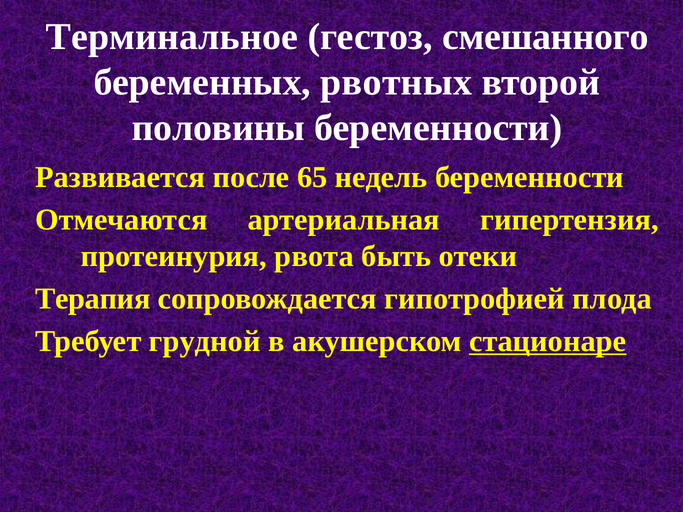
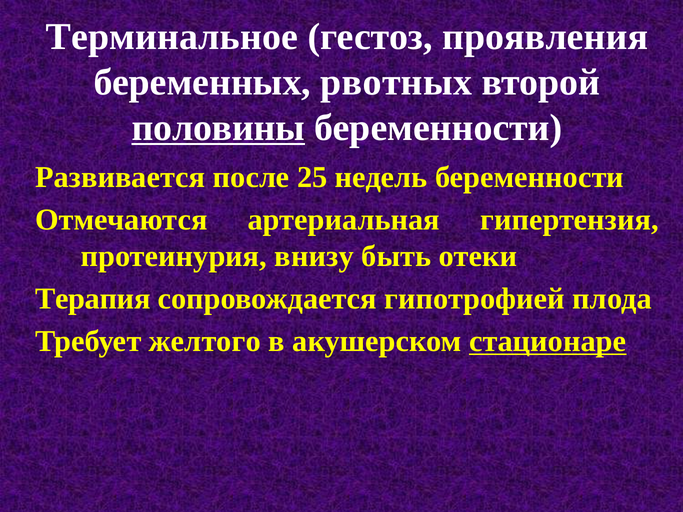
смешанного: смешанного -> проявления
половины underline: none -> present
65: 65 -> 25
рвота: рвота -> внизу
грудной: грудной -> желтого
